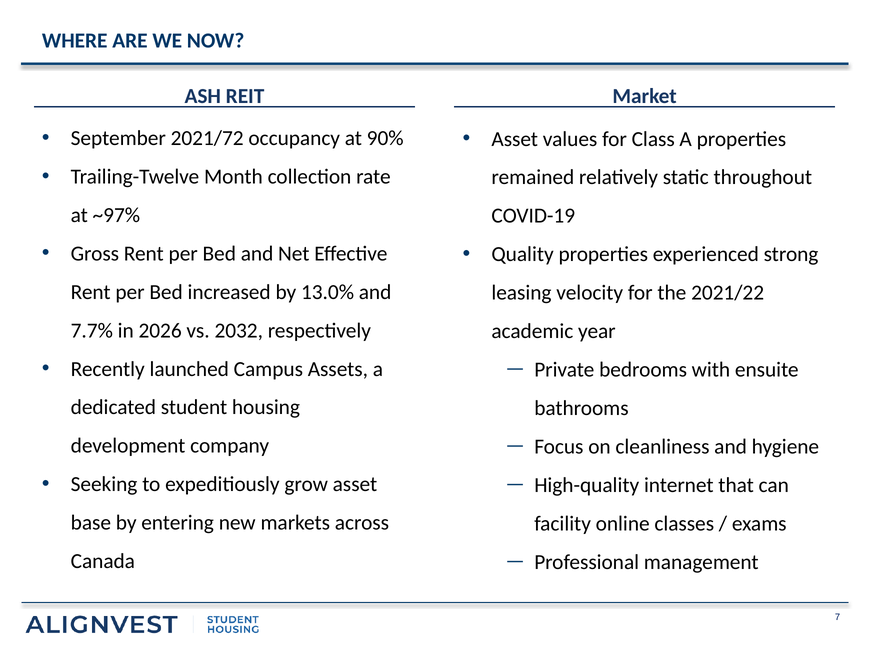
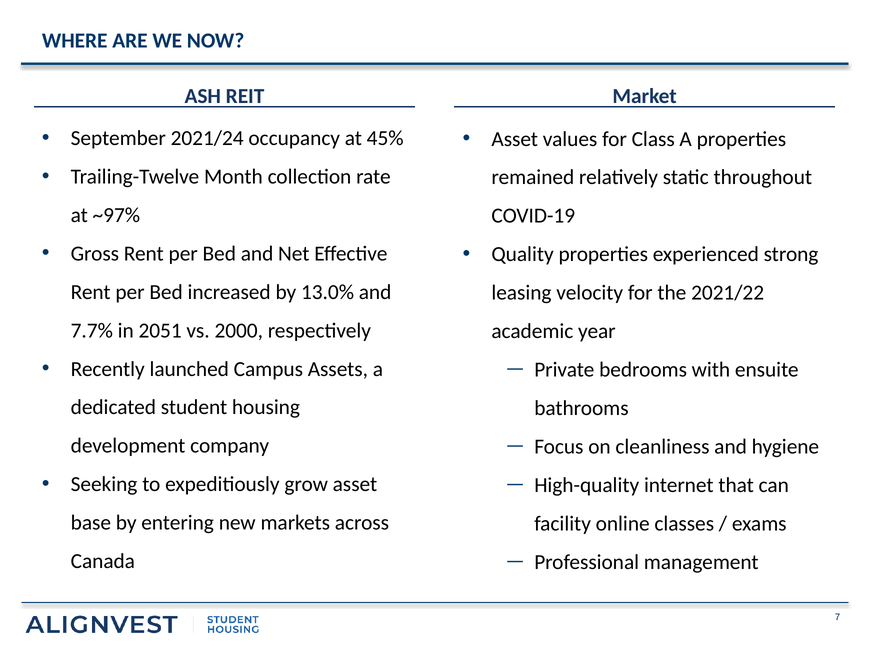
2021/72: 2021/72 -> 2021/24
90%: 90% -> 45%
2026: 2026 -> 2051
2032: 2032 -> 2000
